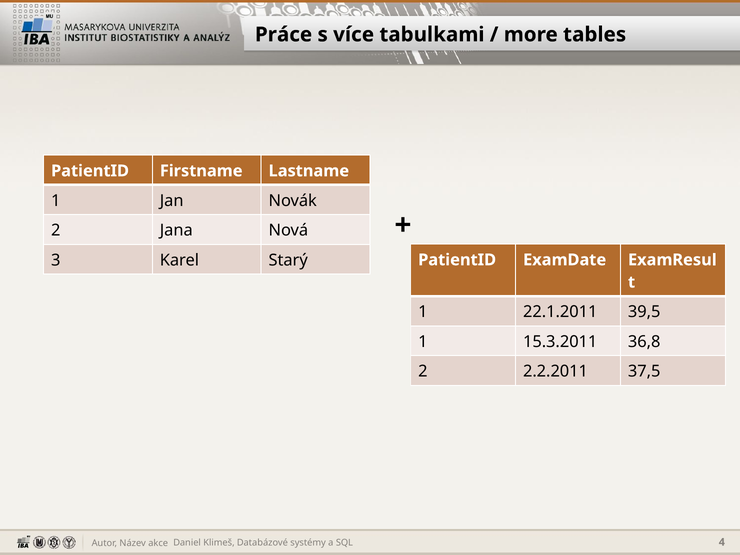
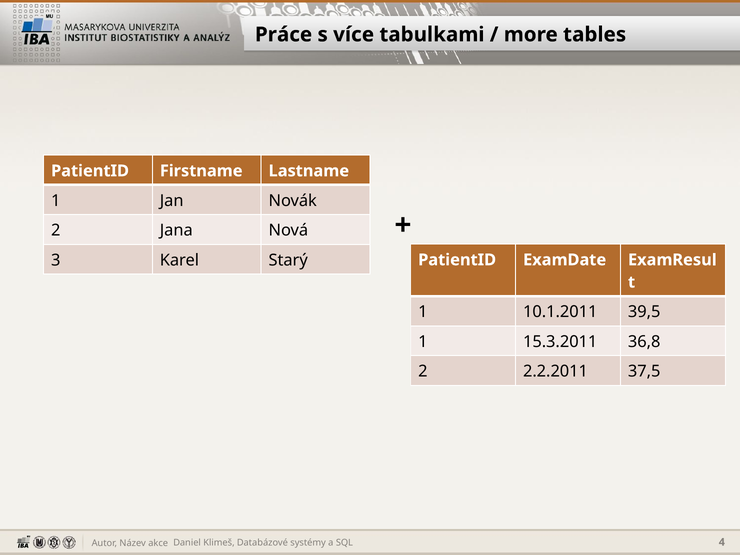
22.1.2011: 22.1.2011 -> 10.1.2011
